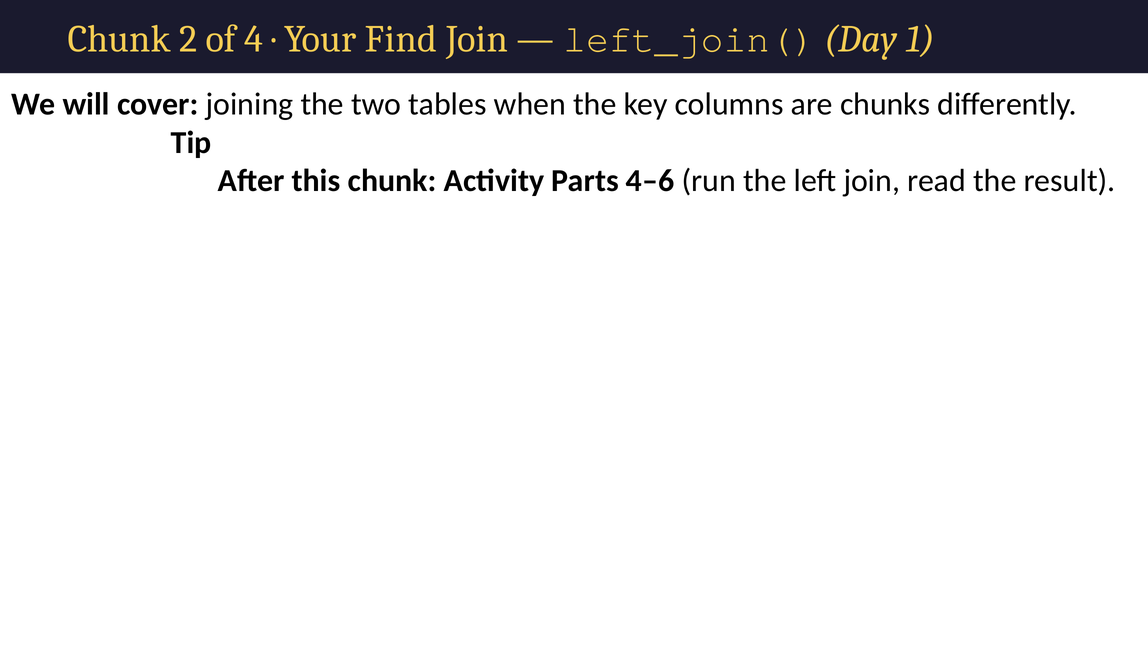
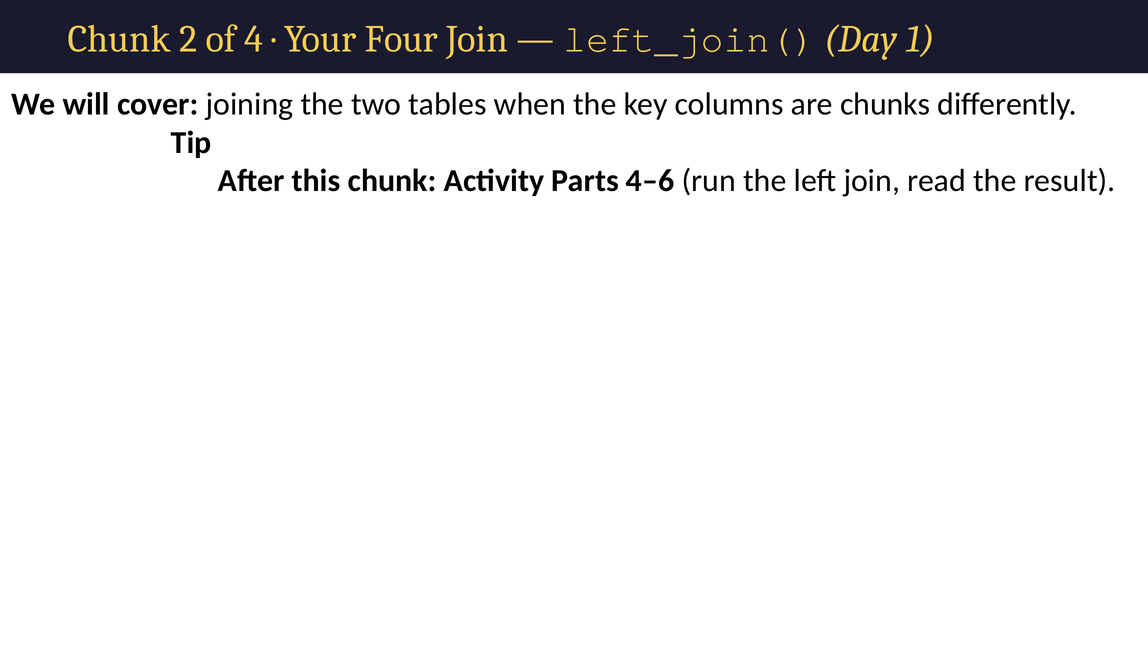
Find: Find -> Four
